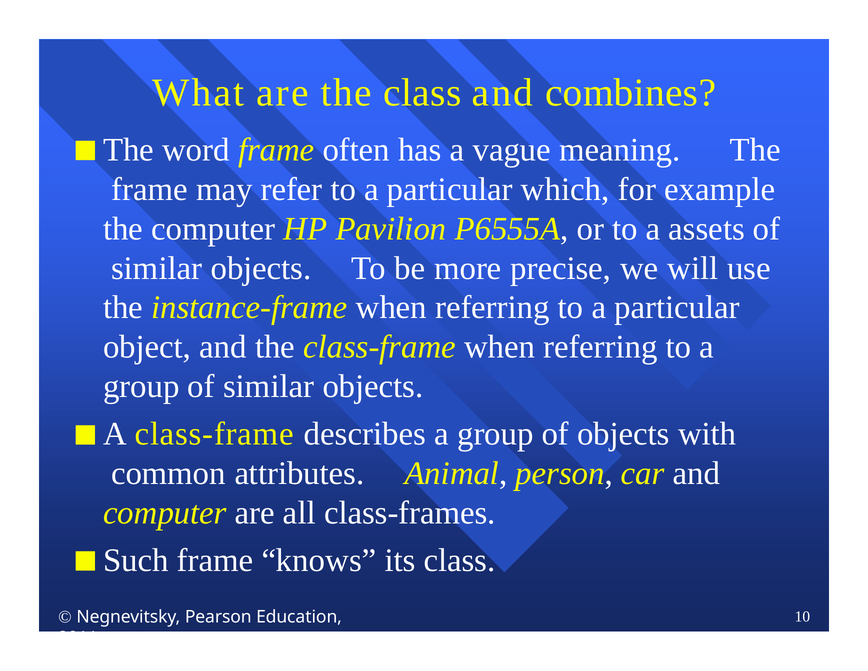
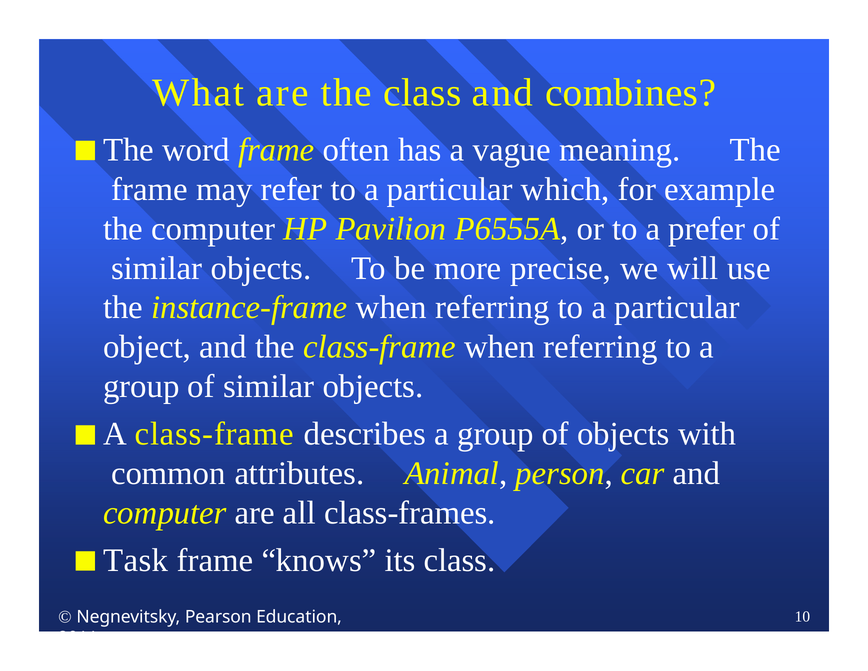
assets: assets -> prefer
Such: Such -> Task
